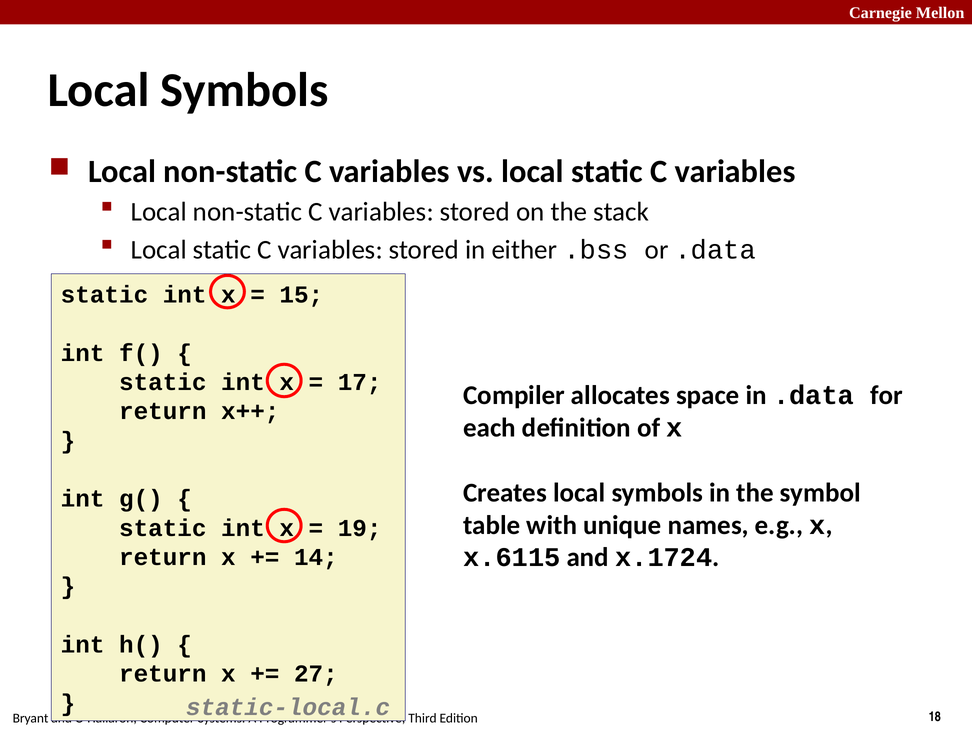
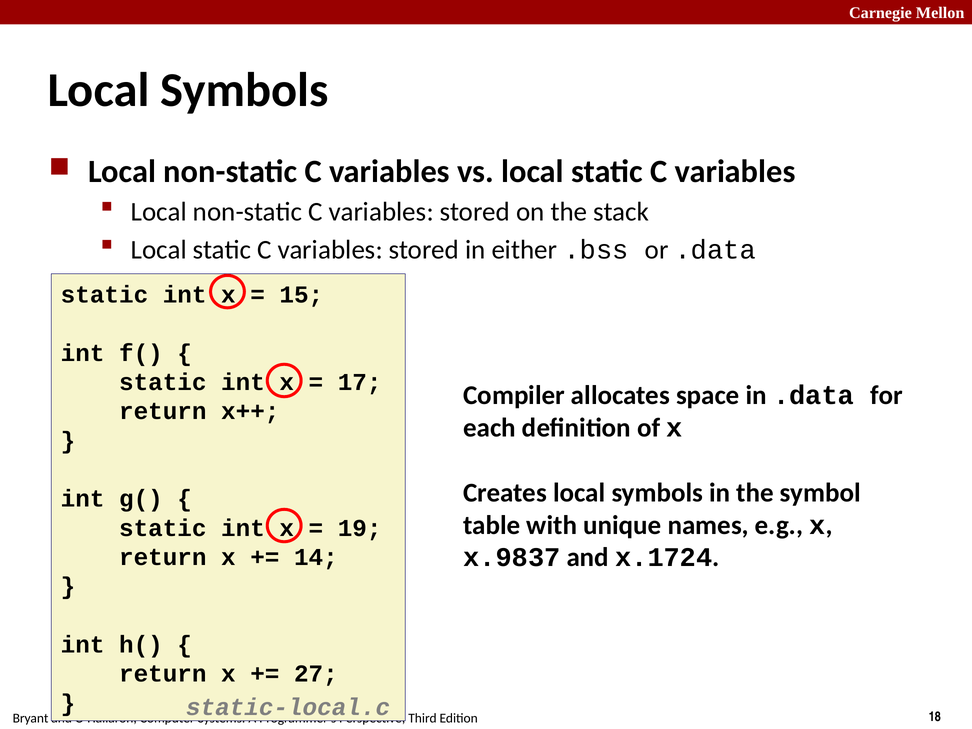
x.6115: x.6115 -> x.9837
